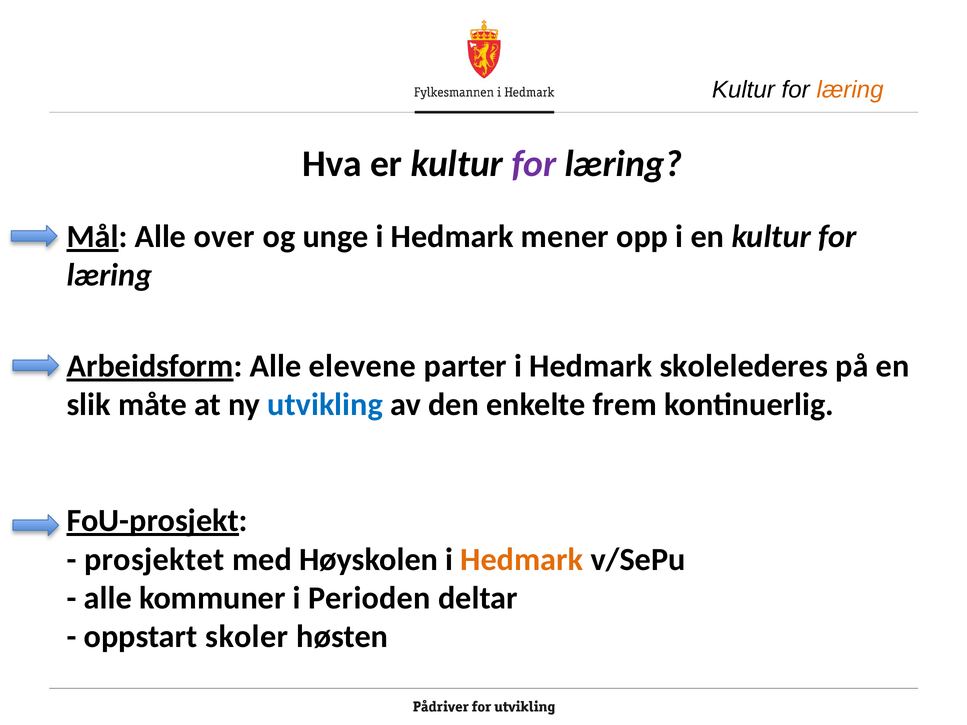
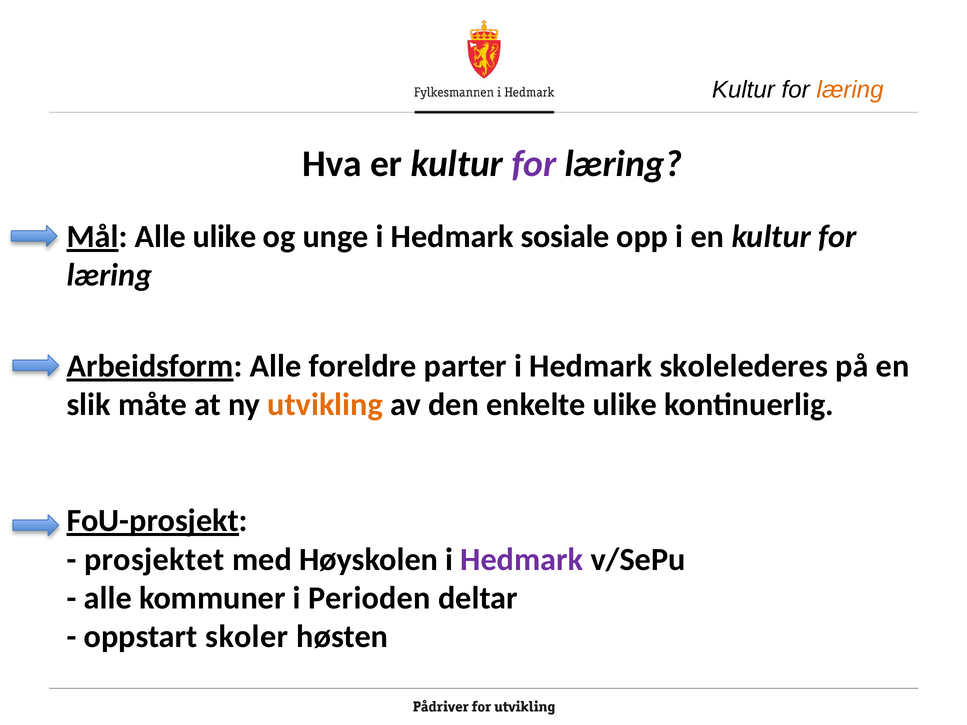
Alle over: over -> ulike
mener: mener -> sosiale
elevene: elevene -> foreldre
utvikling colour: blue -> orange
enkelte frem: frem -> ulike
Hedmark at (522, 560) colour: orange -> purple
